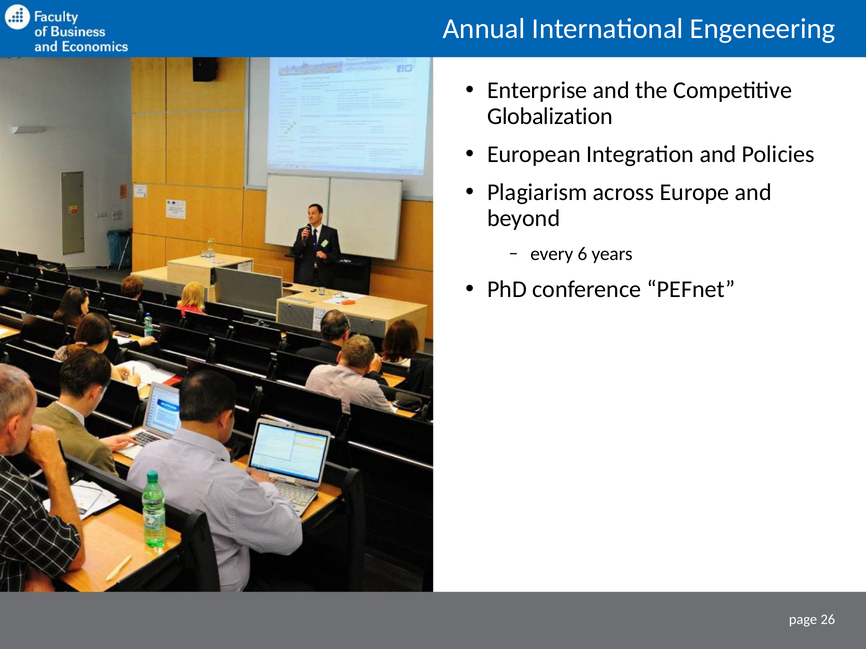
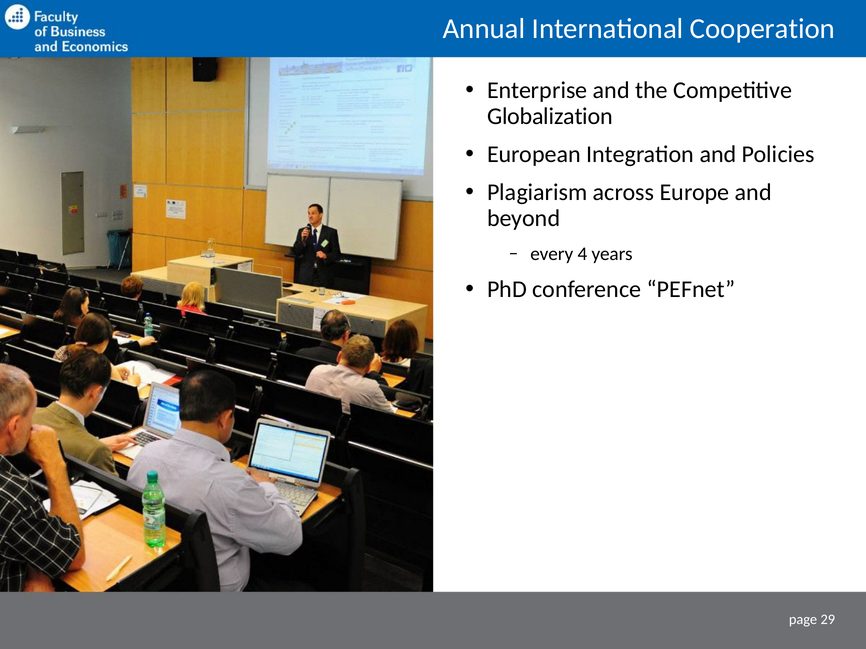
Engeneering: Engeneering -> Cooperation
6: 6 -> 4
26: 26 -> 29
